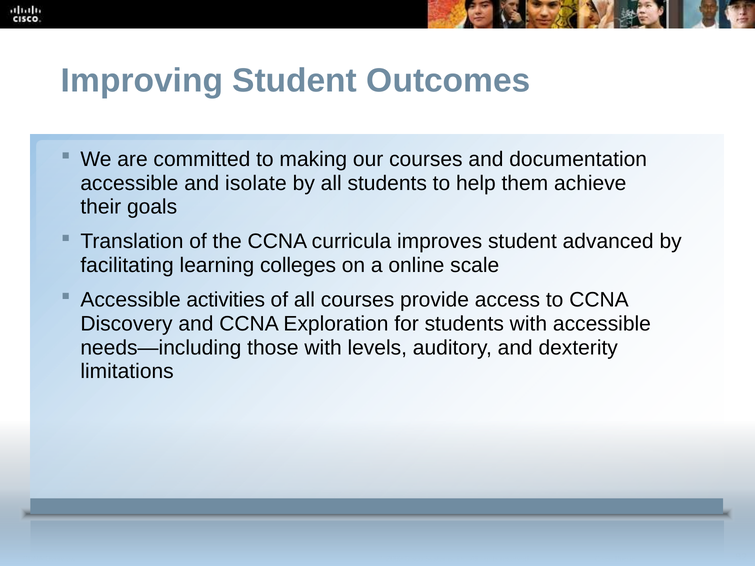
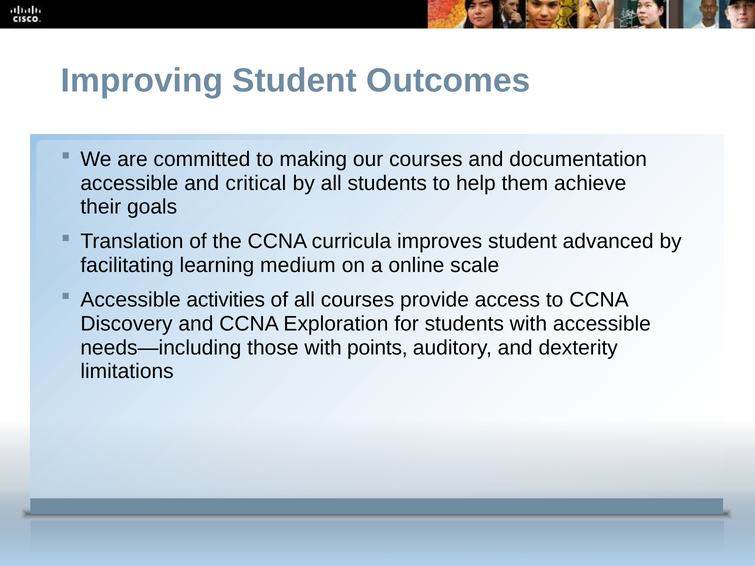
isolate: isolate -> critical
colleges: colleges -> medium
levels: levels -> points
